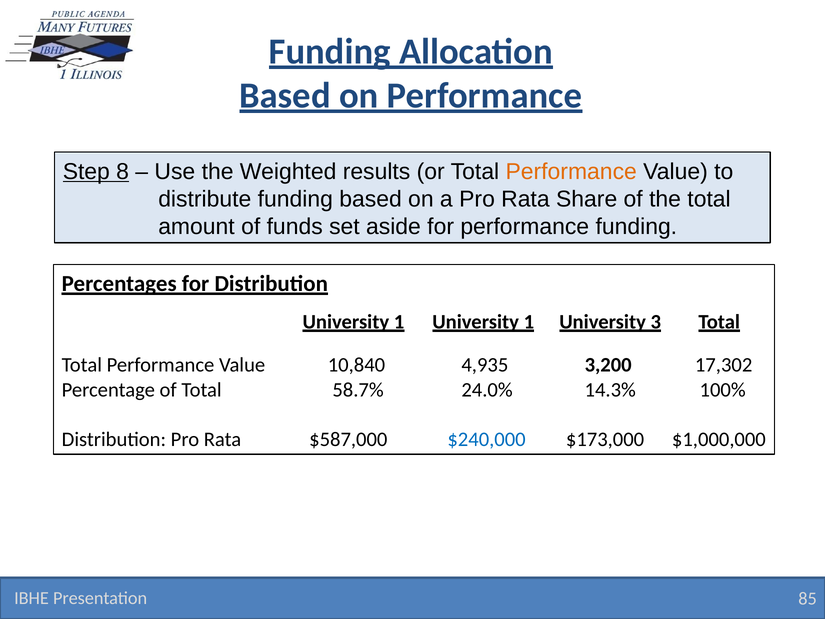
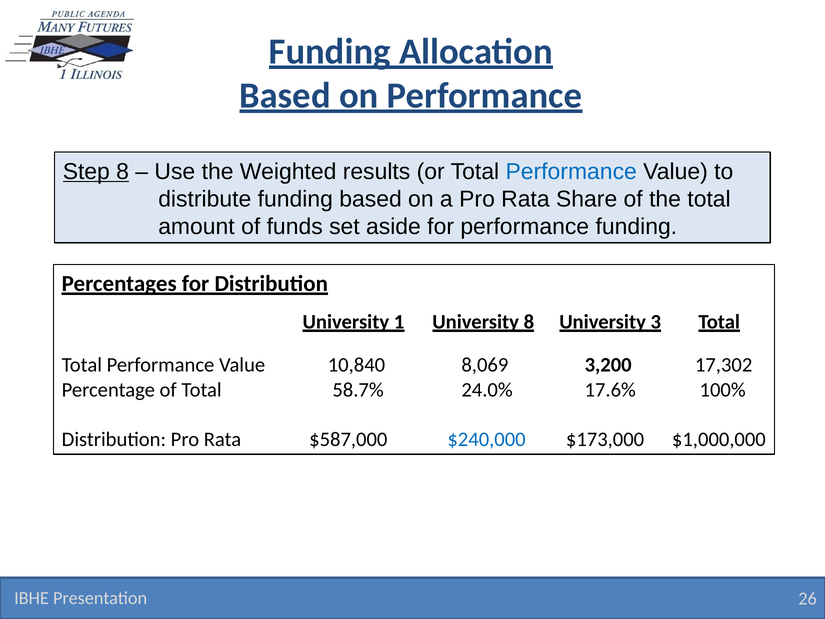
Performance at (571, 171) colour: orange -> blue
1 University 1: 1 -> 8
4,935: 4,935 -> 8,069
14.3%: 14.3% -> 17.6%
85: 85 -> 26
